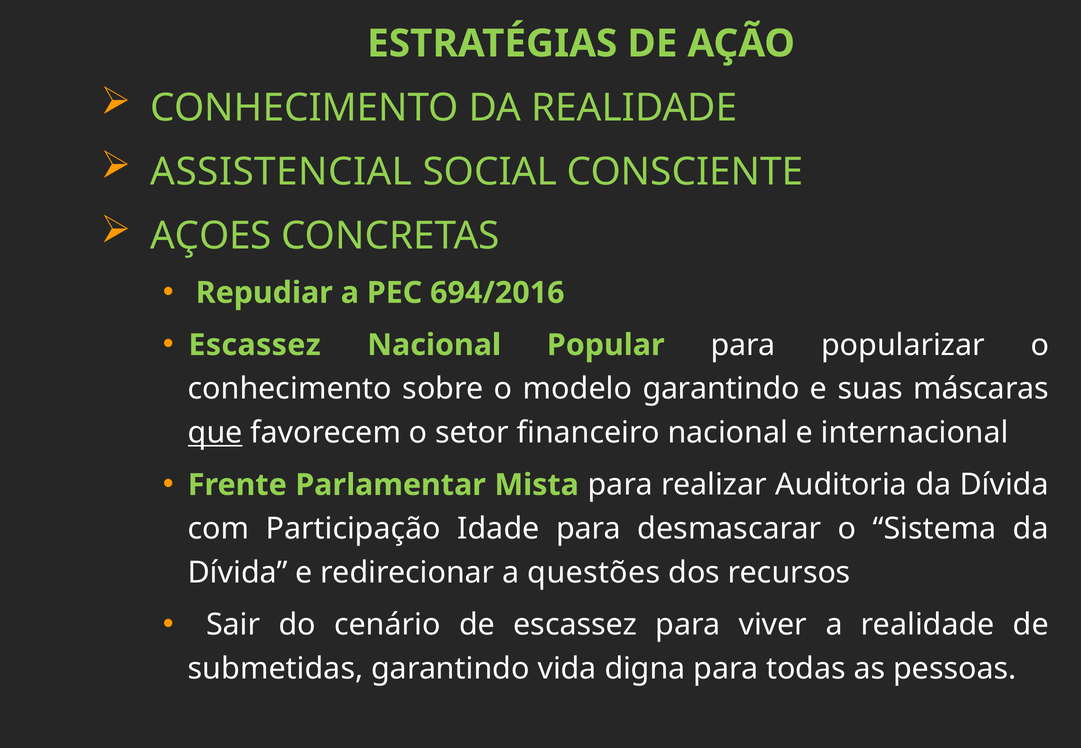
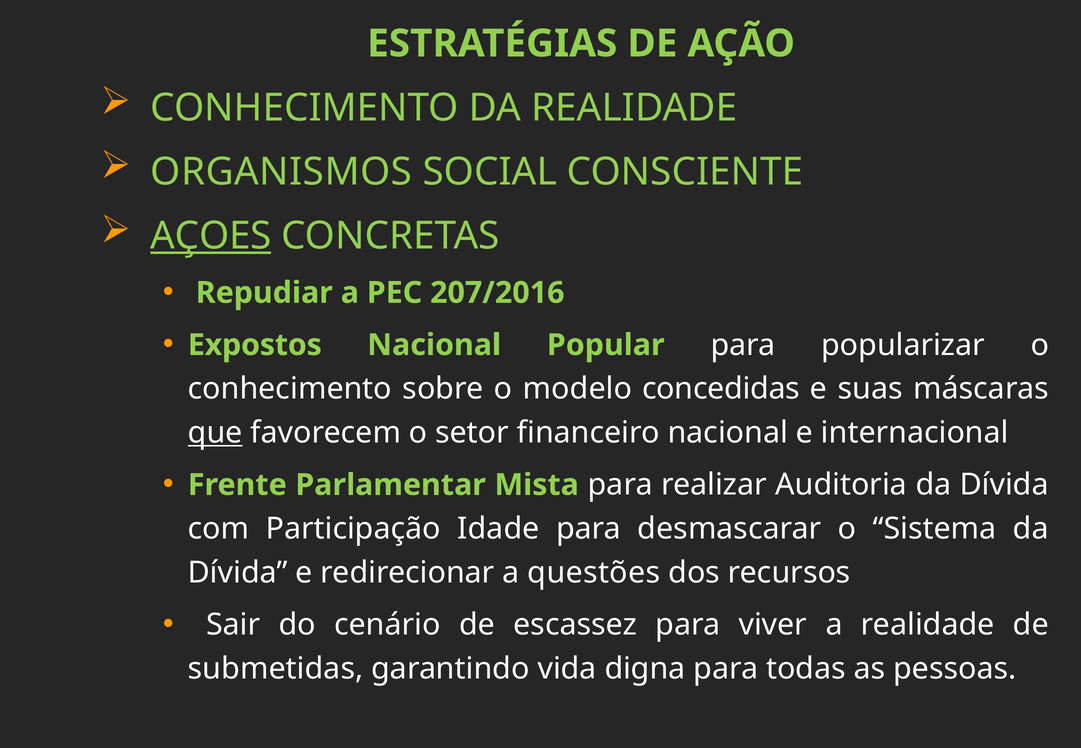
ASSISTENCIAL: ASSISTENCIAL -> ORGANISMOS
AÇOES underline: none -> present
694/2016: 694/2016 -> 207/2016
Escassez at (255, 345): Escassez -> Expostos
modelo garantindo: garantindo -> concedidas
